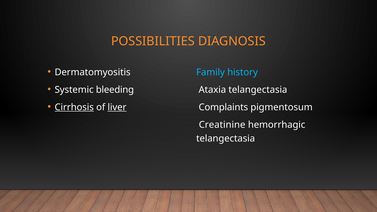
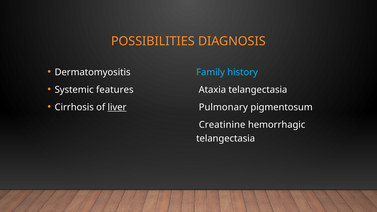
bleeding: bleeding -> features
Cirrhosis underline: present -> none
Complaints: Complaints -> Pulmonary
